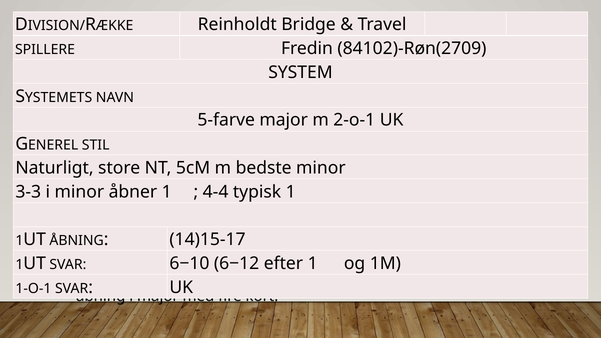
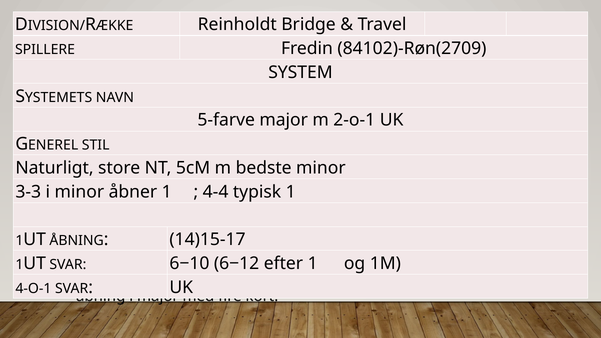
1-O-1: 1-O-1 -> 4-O-1
